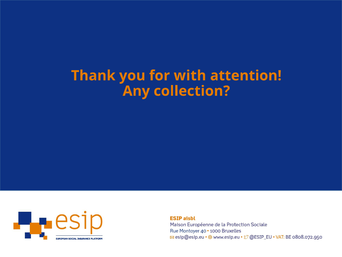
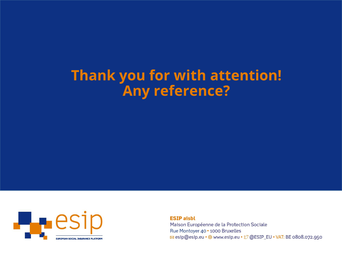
collection: collection -> reference
